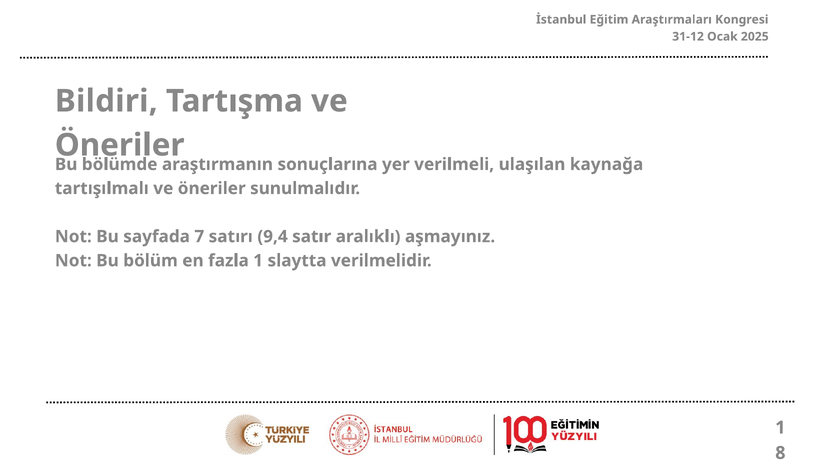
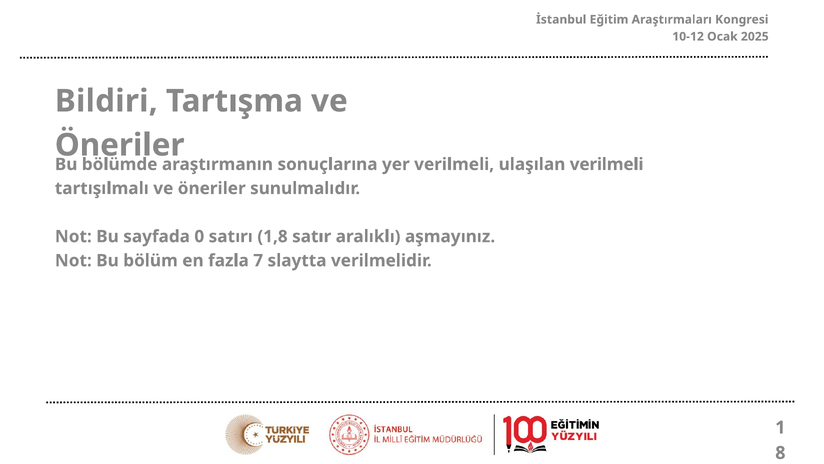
31-12: 31-12 -> 10-12
ulaşılan kaynağa: kaynağa -> verilmeli
7: 7 -> 0
9,4: 9,4 -> 1,8
fazla 1: 1 -> 7
